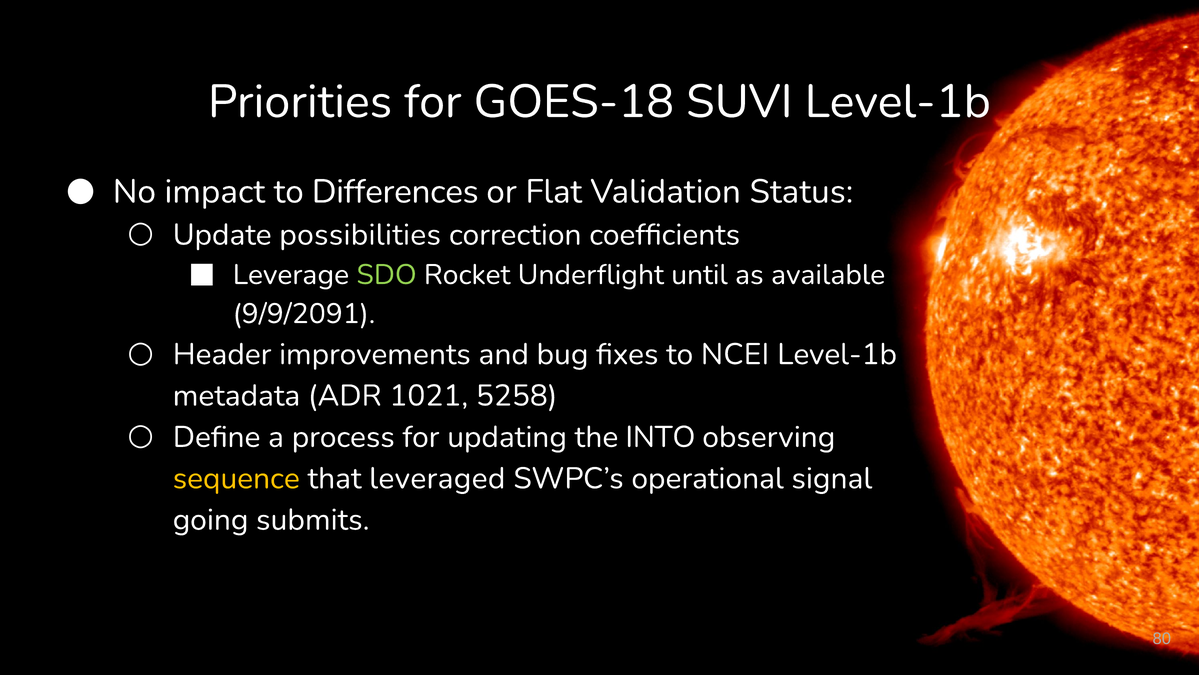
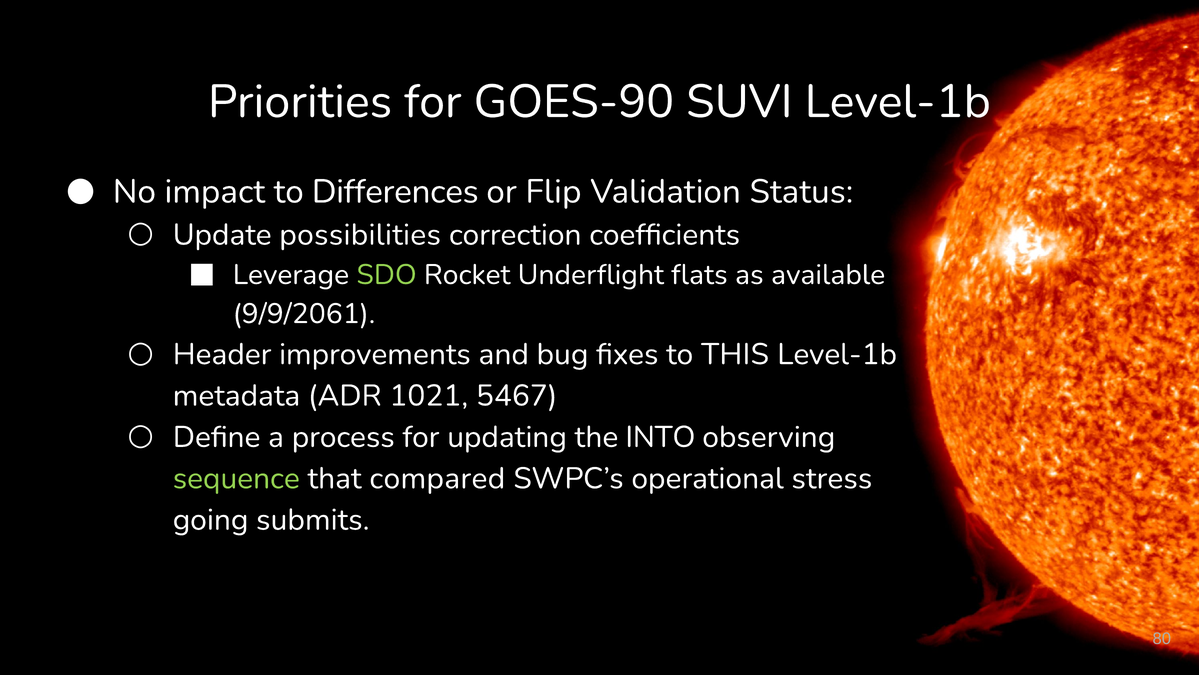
GOES-18: GOES-18 -> GOES-90
Flat: Flat -> Flip
until: until -> flats
9/9/2091: 9/9/2091 -> 9/9/2061
NCEI: NCEI -> THIS
5258: 5258 -> 5467
sequence colour: yellow -> light green
leveraged: leveraged -> compared
signal: signal -> stress
